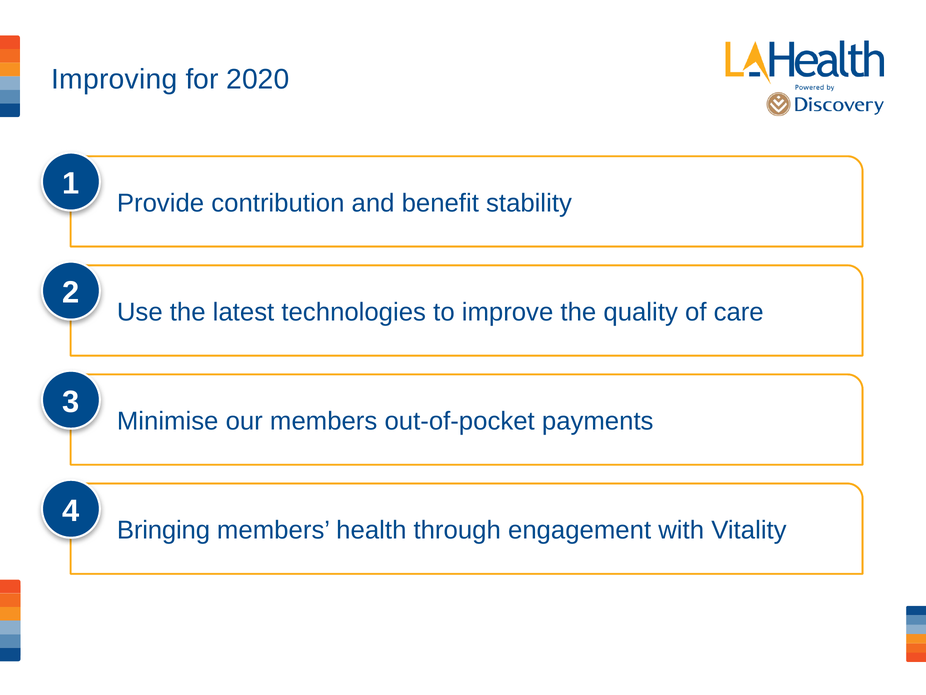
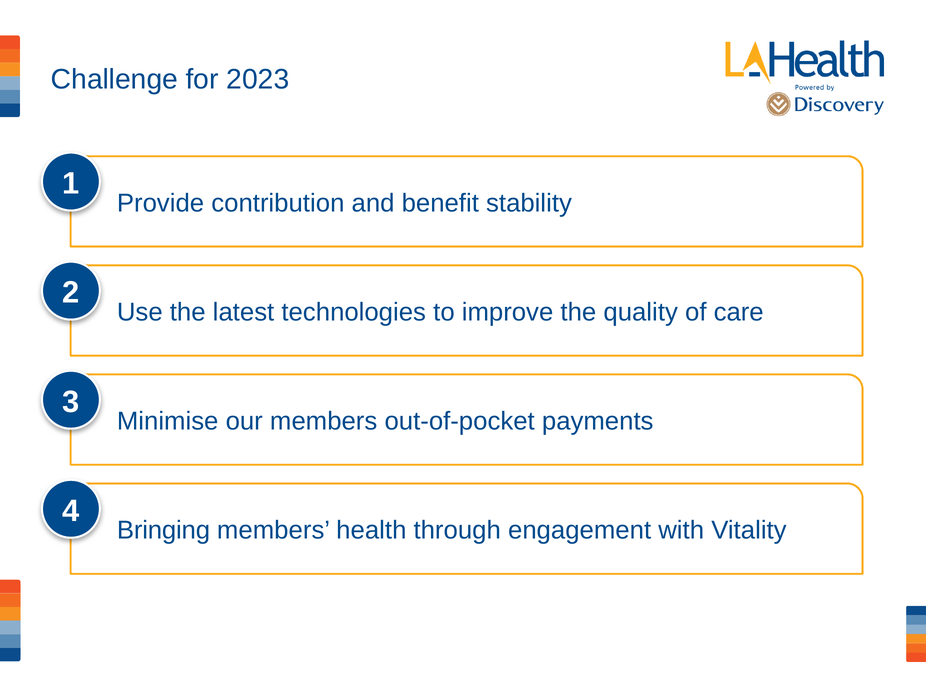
Improving: Improving -> Challenge
2020: 2020 -> 2023
